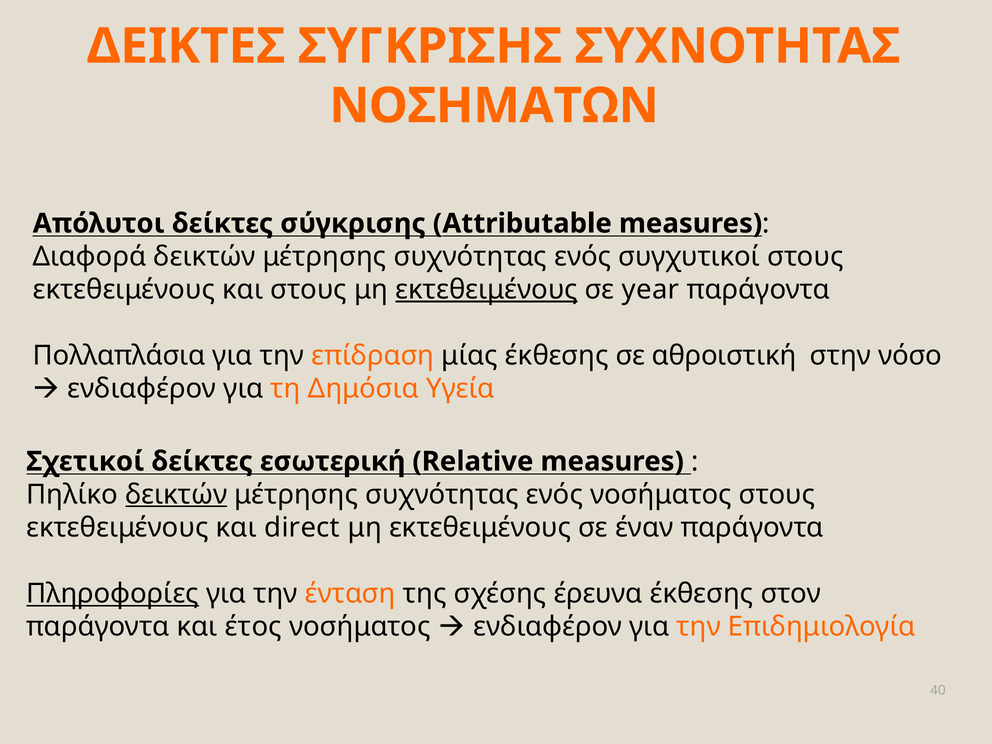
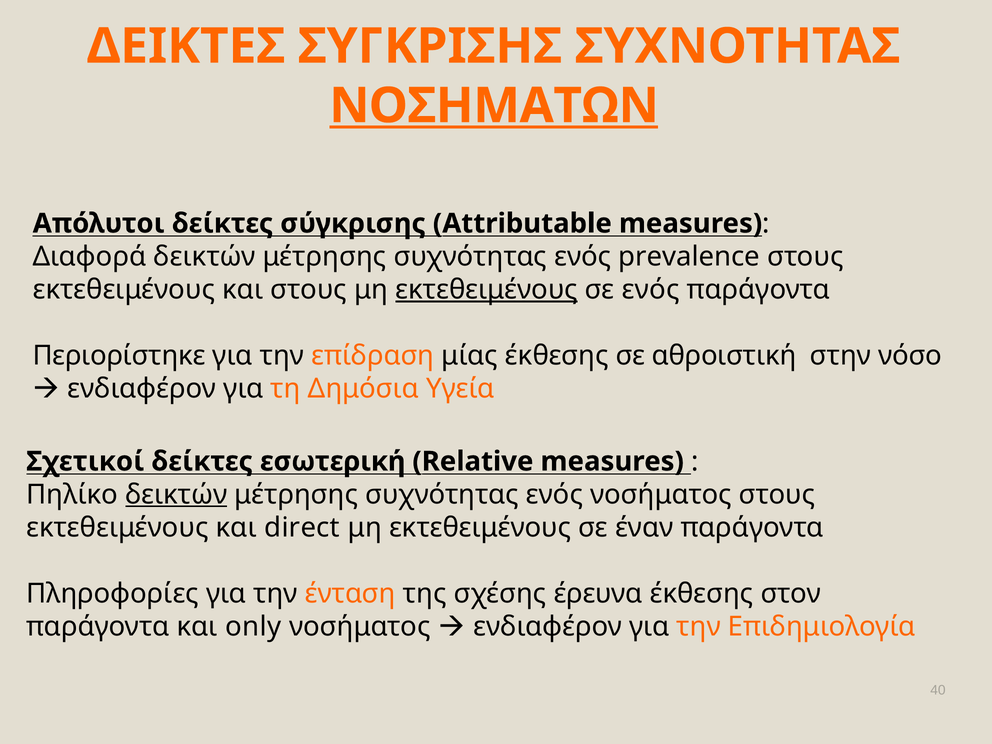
ΝΟΣΗΜΑΤΩΝ underline: none -> present
συγχυτικοί: συγχυτικοί -> prevalence
σε year: year -> ενός
Πολλαπλάσια: Πολλαπλάσια -> Περιορίστηκε
Πληροφορίες underline: present -> none
έτος: έτος -> only
